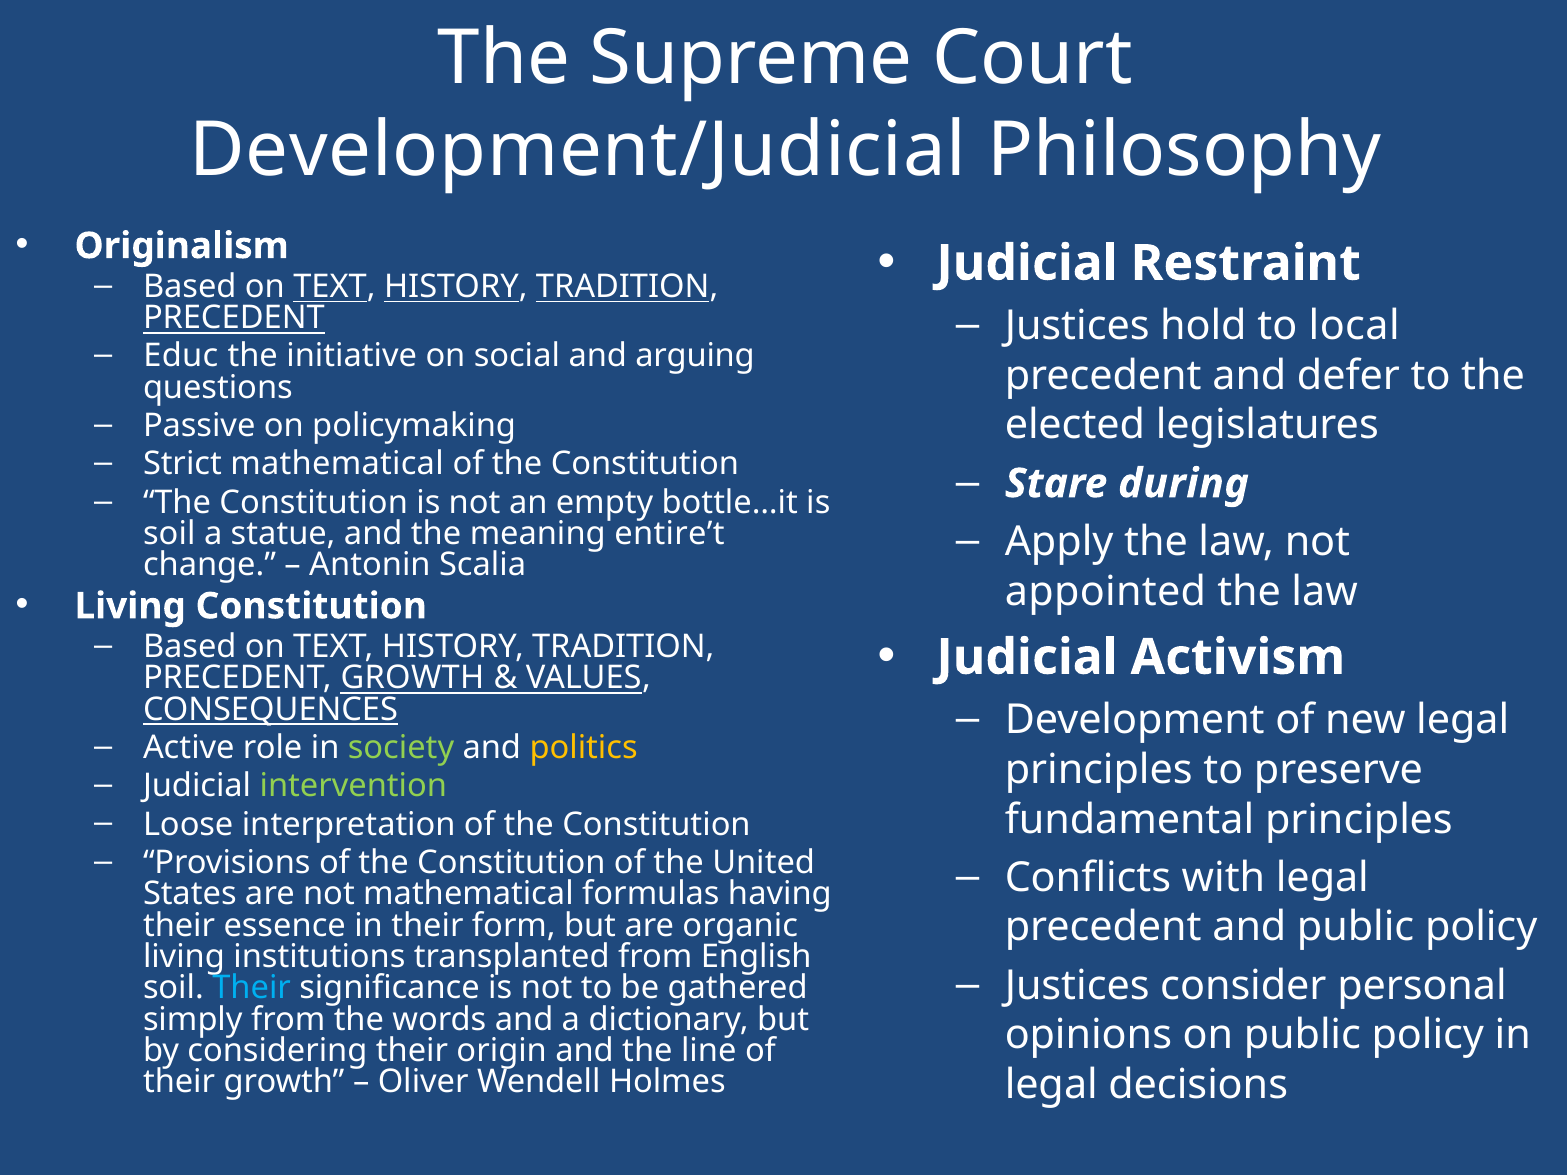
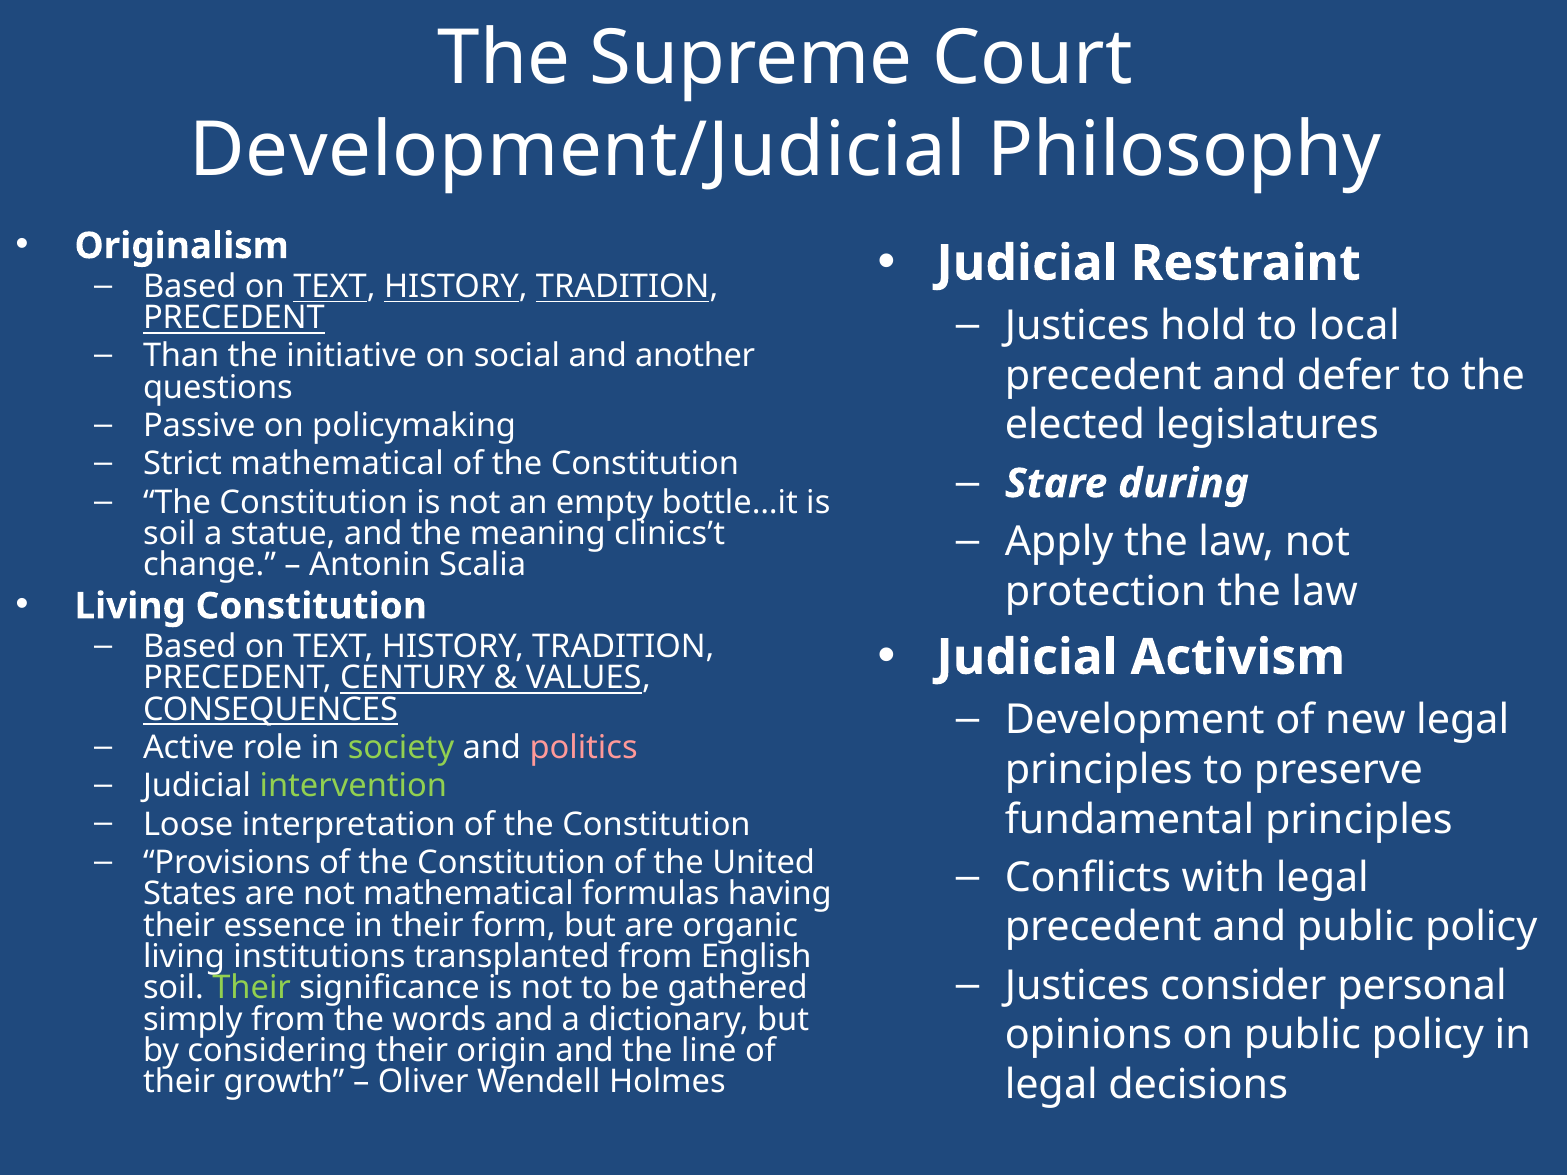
Educ: Educ -> Than
arguing: arguing -> another
entire’t: entire’t -> clinics’t
appointed: appointed -> protection
PRECEDENT GROWTH: GROWTH -> CENTURY
politics colour: yellow -> pink
Their at (252, 988) colour: light blue -> light green
